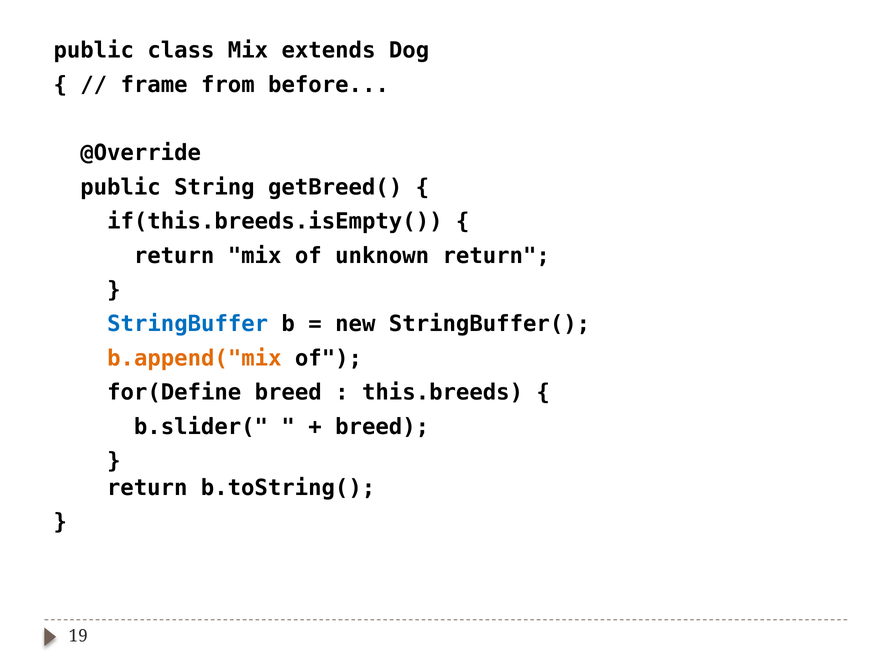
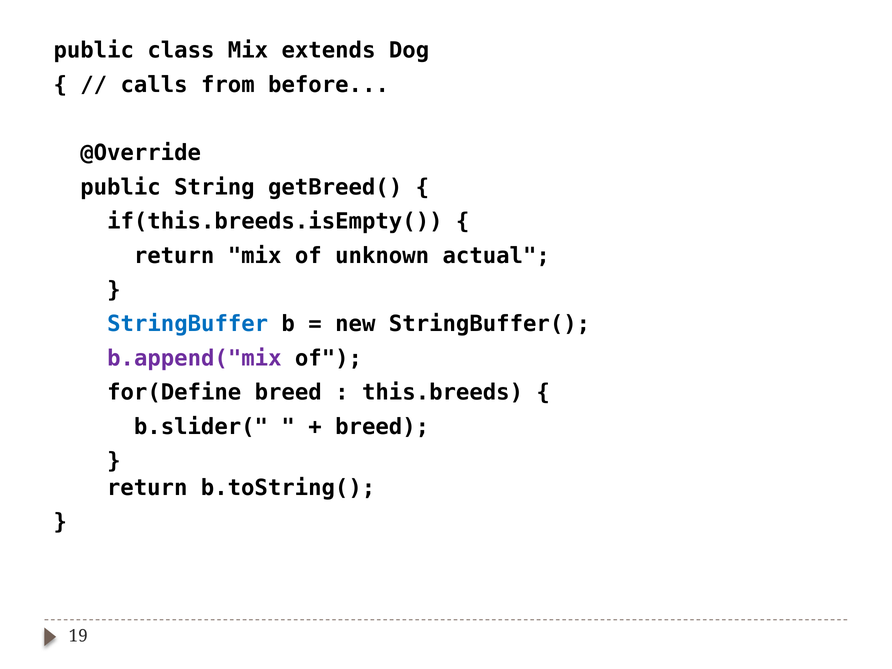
frame: frame -> calls
unknown return: return -> actual
b.append("mix colour: orange -> purple
